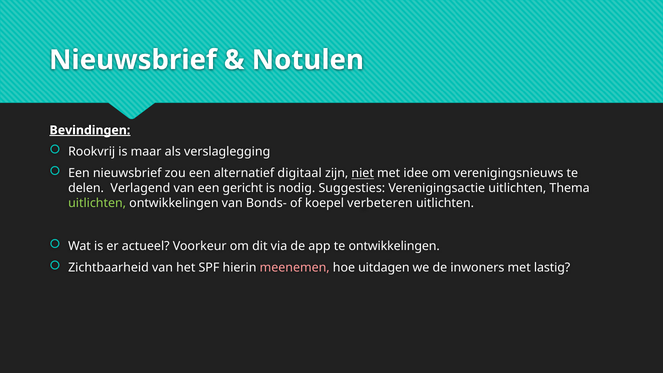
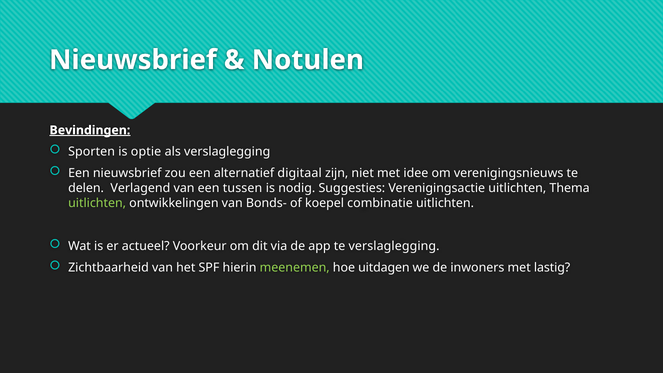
Rookvrij: Rookvrij -> Sporten
maar: maar -> optie
niet underline: present -> none
gericht: gericht -> tussen
verbeteren: verbeteren -> combinatie
te ontwikkelingen: ontwikkelingen -> verslaglegging
meenemen colour: pink -> light green
